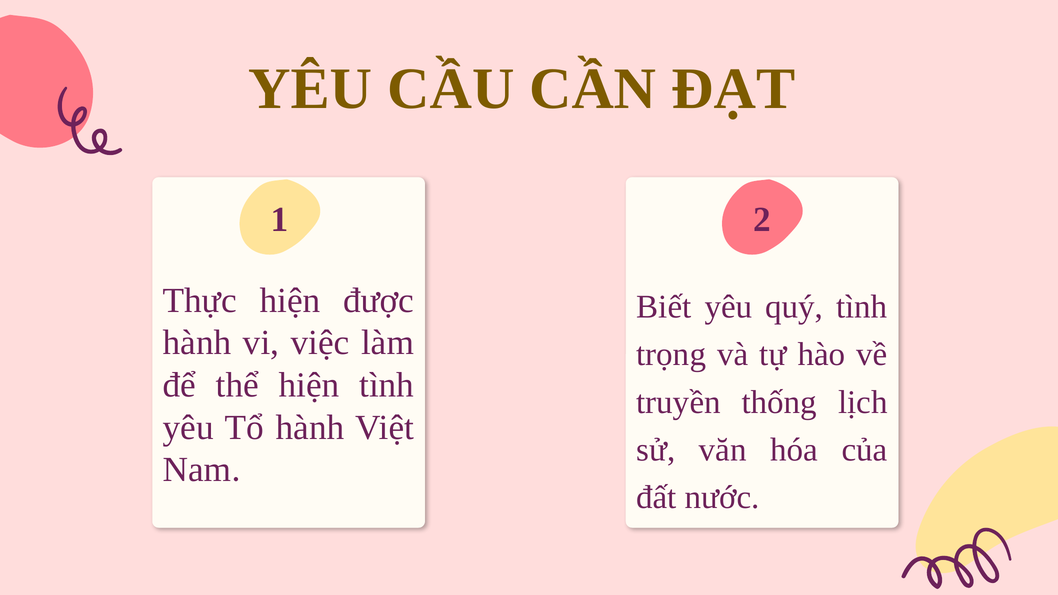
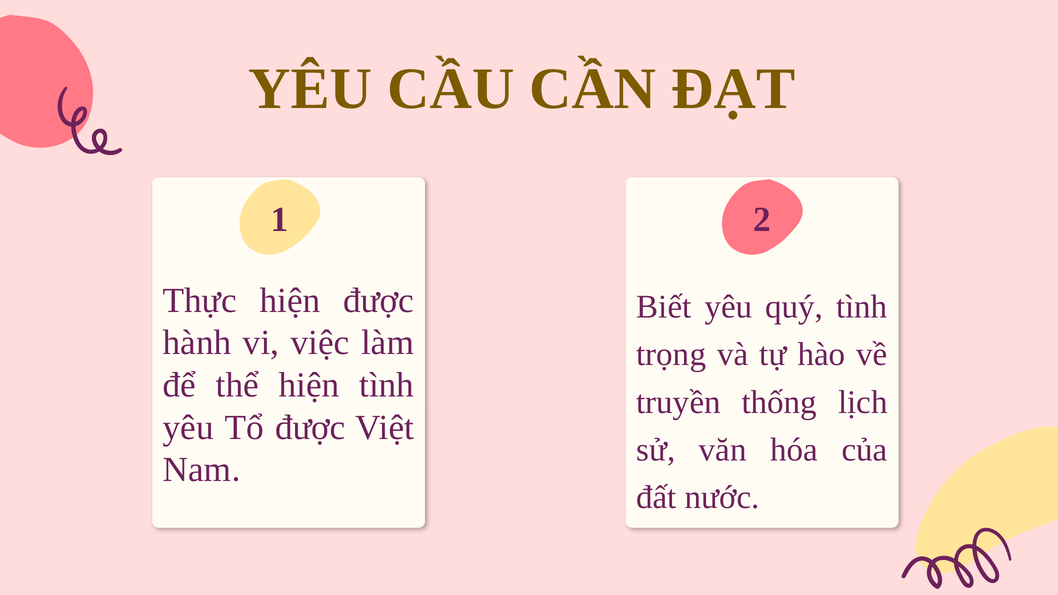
Tổ hành: hành -> được
